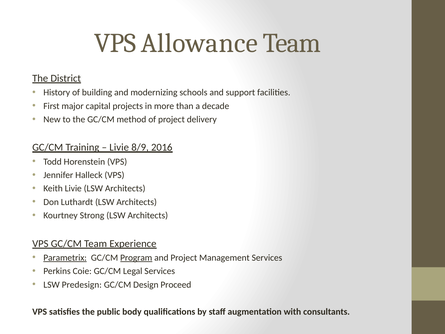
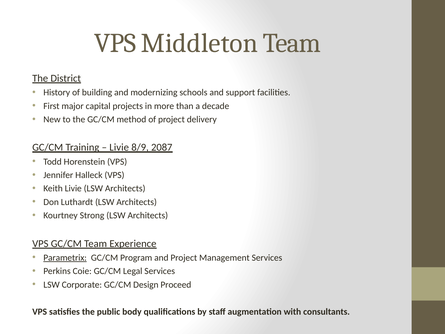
Allowance: Allowance -> Middleton
2016: 2016 -> 2087
Program underline: present -> none
Predesign: Predesign -> Corporate
